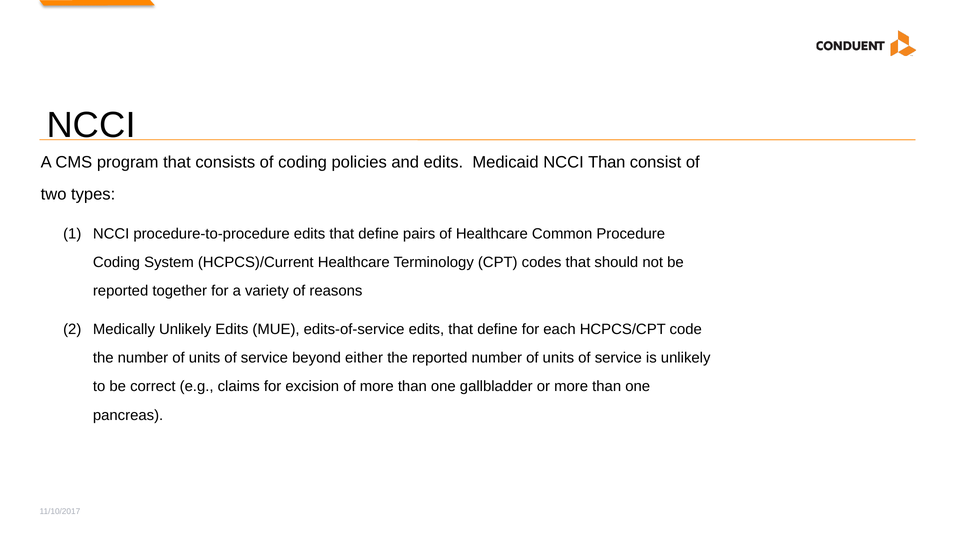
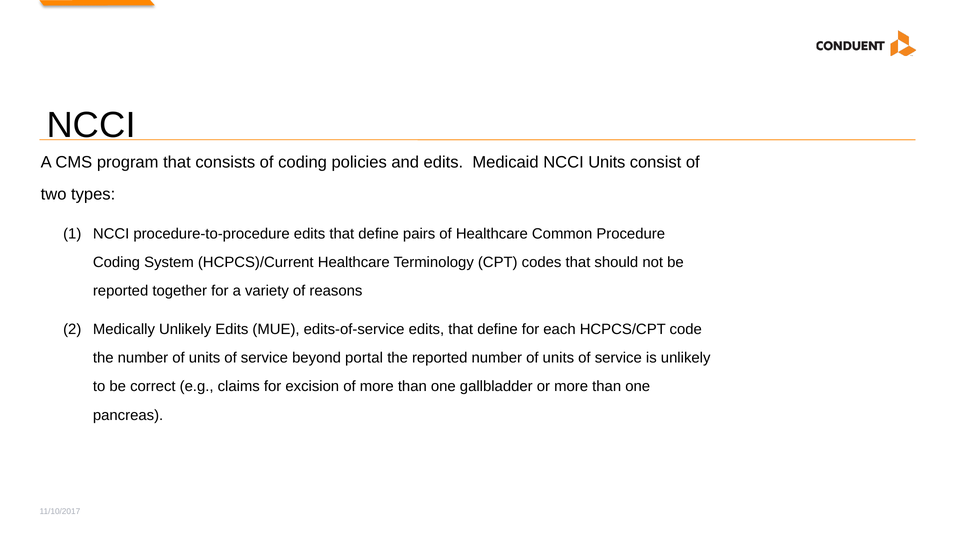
NCCI Than: Than -> Units
either: either -> portal
